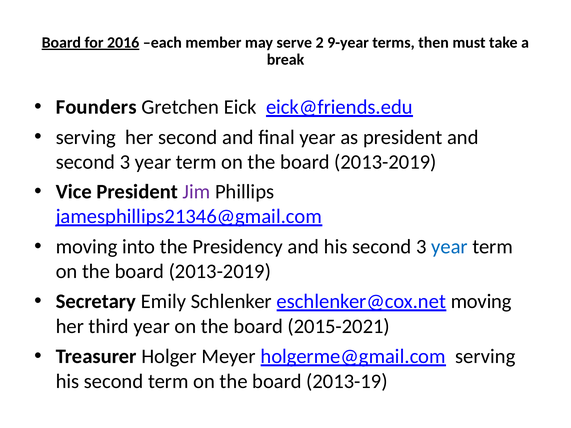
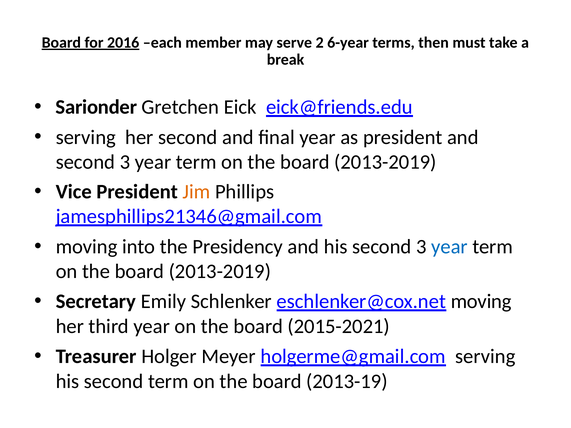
9-year: 9-year -> 6-year
Founders: Founders -> Sarionder
Jim colour: purple -> orange
